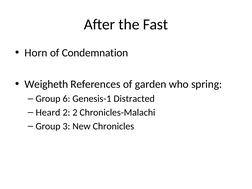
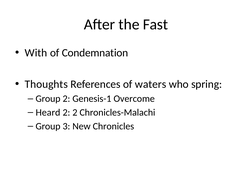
Horn: Horn -> With
Weigheth: Weigheth -> Thoughts
garden: garden -> waters
Group 6: 6 -> 2
Distracted: Distracted -> Overcome
